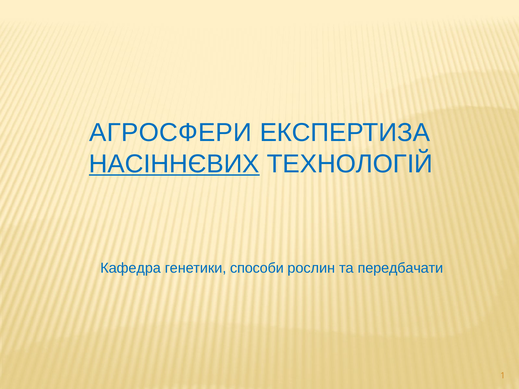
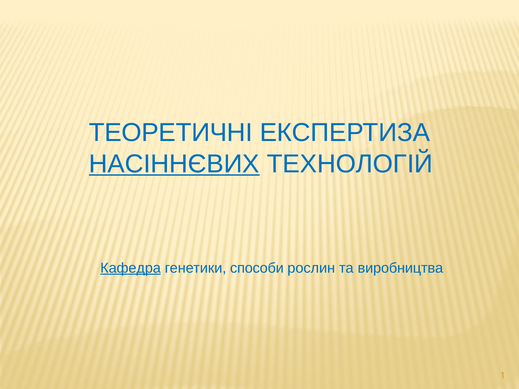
АГРОСФЕРИ: АГРОСФЕРИ -> ТЕОРЕТИЧНІ
Кафедра underline: none -> present
передбачати: передбачати -> виробництва
